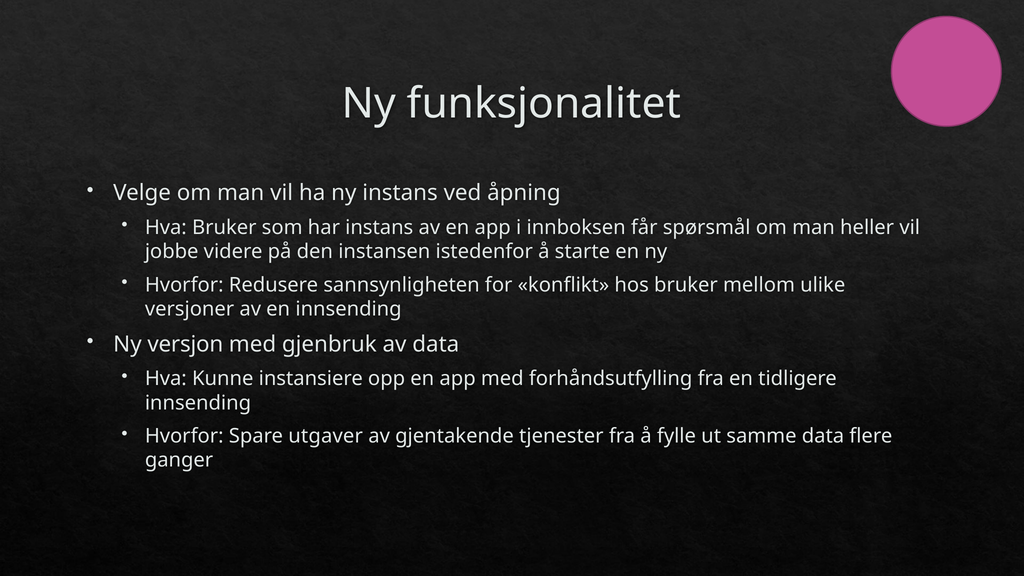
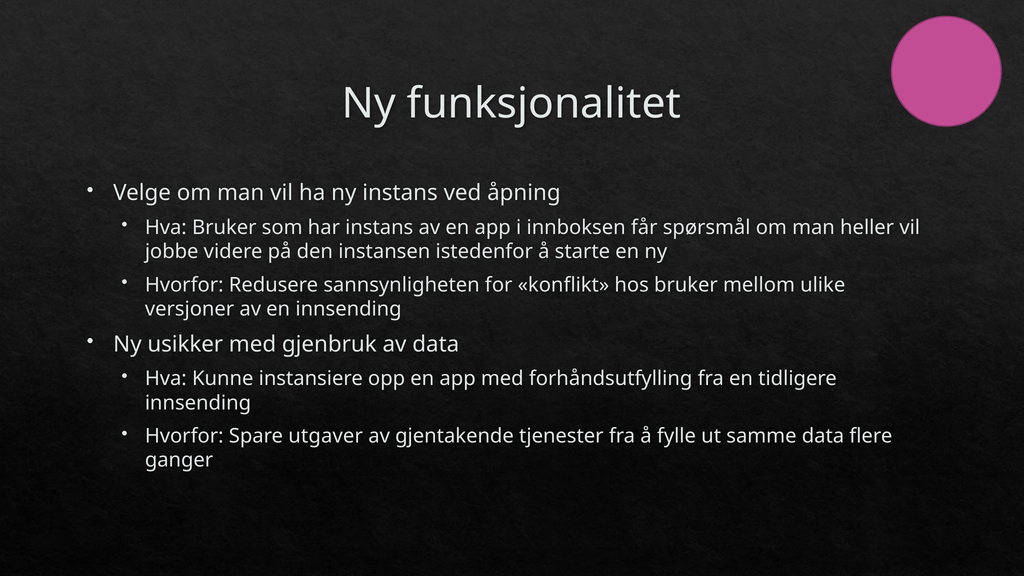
versjon: versjon -> usikker
